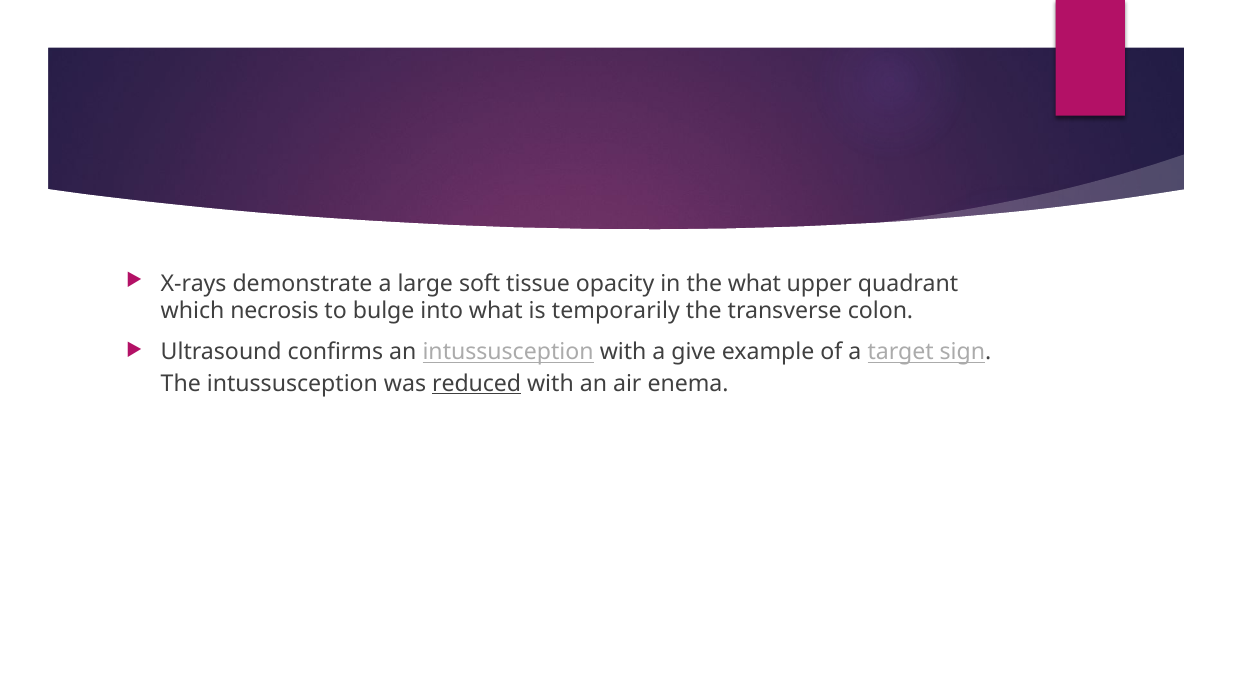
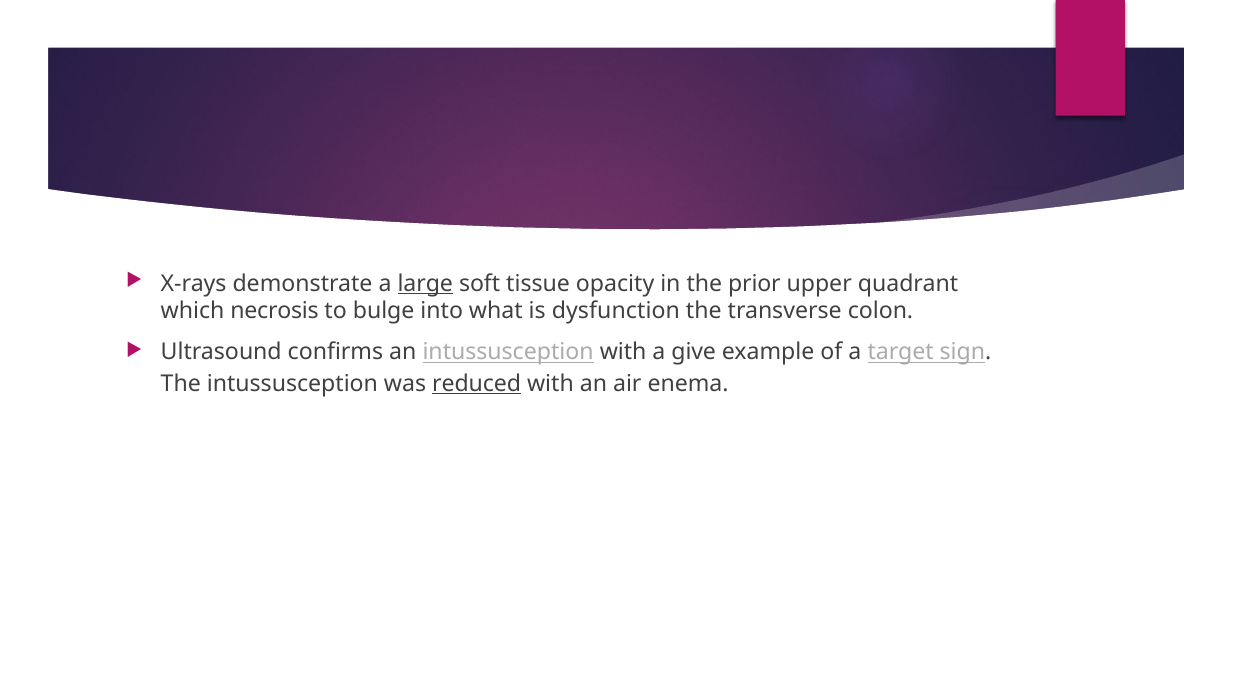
large underline: none -> present
the what: what -> prior
temporarily: temporarily -> dysfunction
